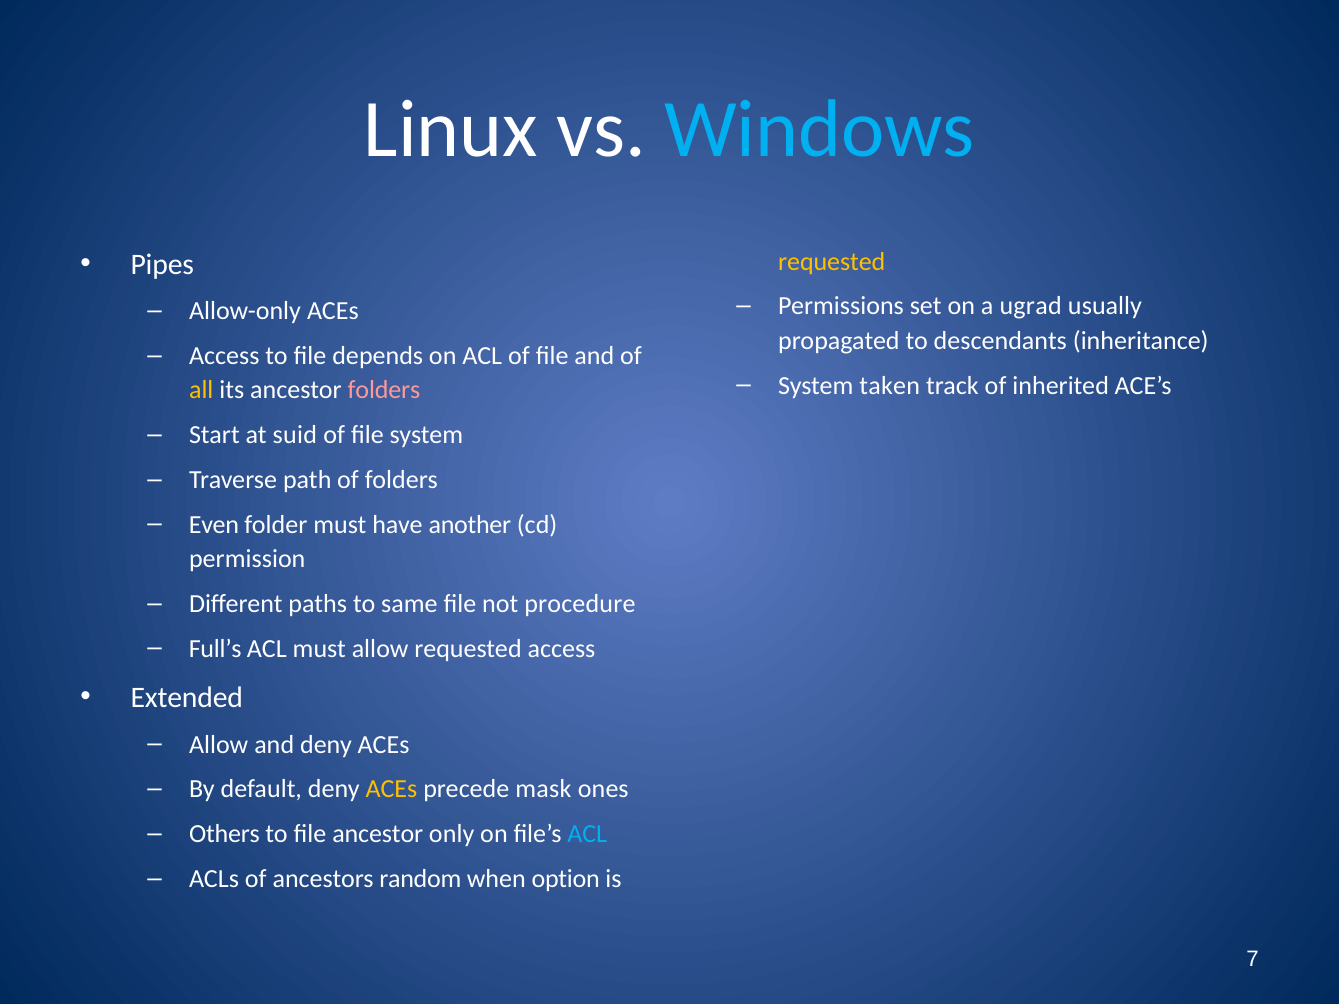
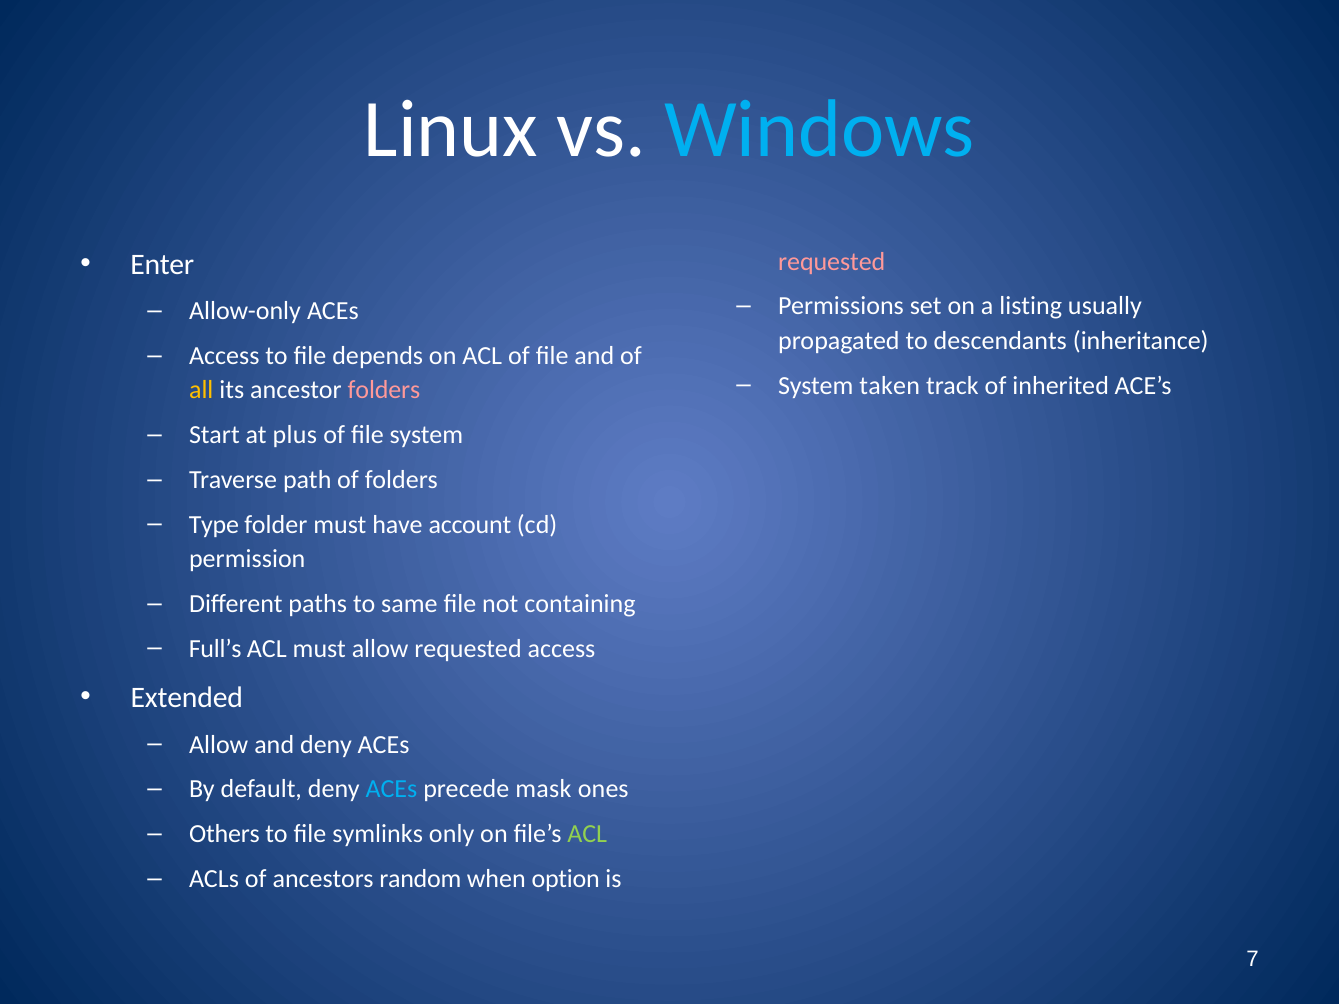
Pipes: Pipes -> Enter
requested at (832, 262) colour: yellow -> pink
ugrad: ugrad -> listing
suid: suid -> plus
Even: Even -> Type
another: another -> account
procedure: procedure -> containing
ACEs at (391, 790) colour: yellow -> light blue
file ancestor: ancestor -> symlinks
ACL at (587, 834) colour: light blue -> light green
